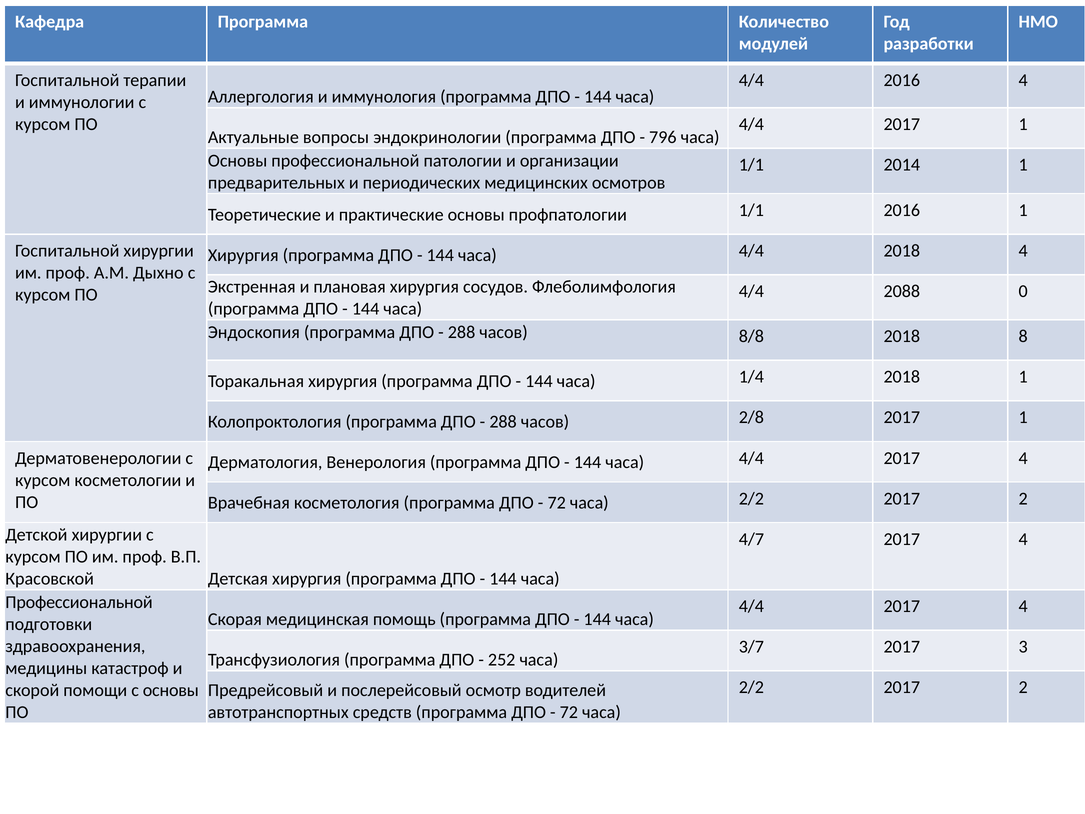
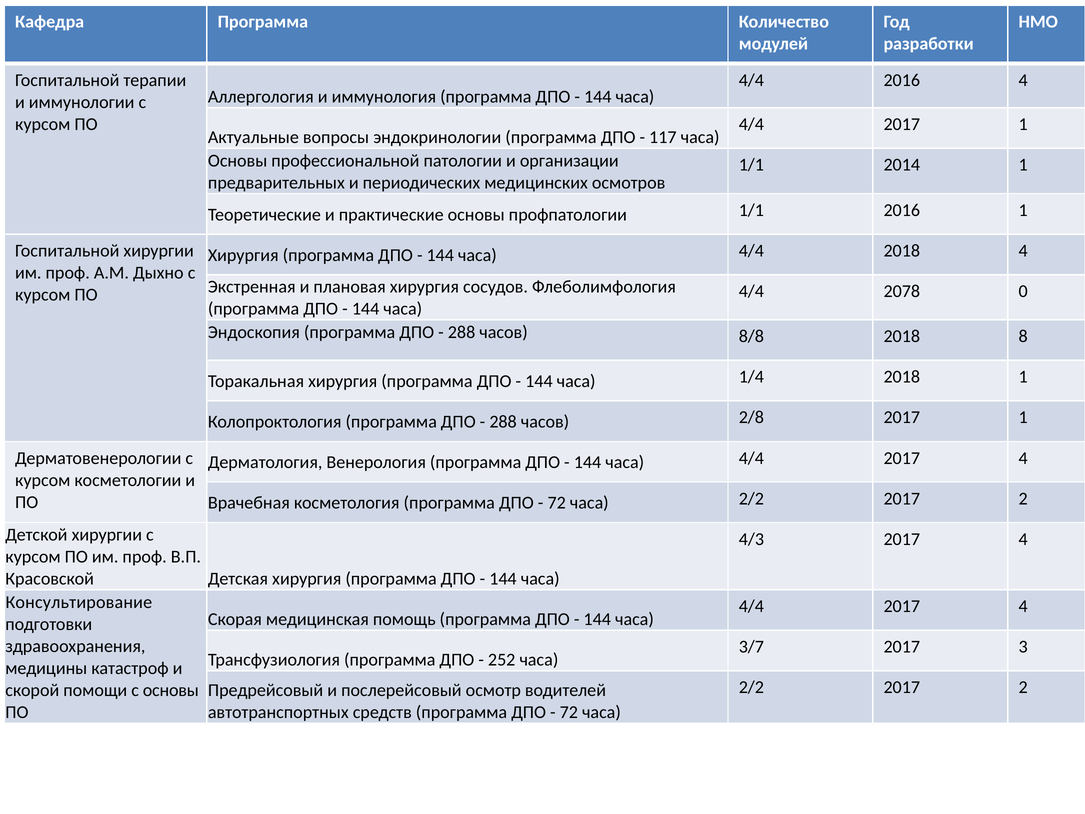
796: 796 -> 117
2088: 2088 -> 2078
4/7: 4/7 -> 4/3
Профессиональной at (79, 602): Профессиональной -> Консультирование
